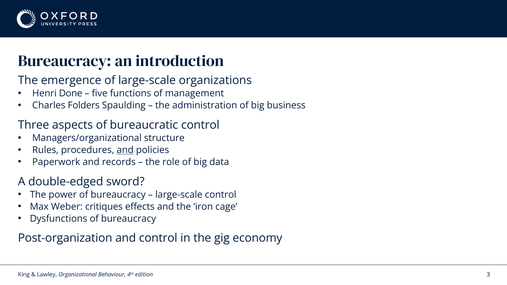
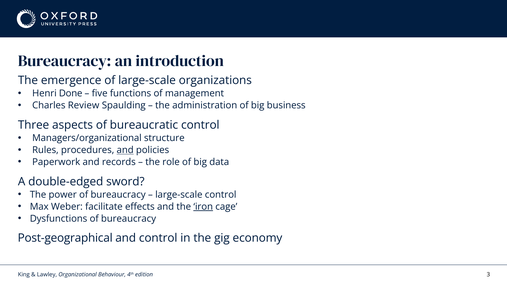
Folders: Folders -> Review
critiques: critiques -> facilitate
iron underline: none -> present
Post-organization: Post-organization -> Post-geographical
